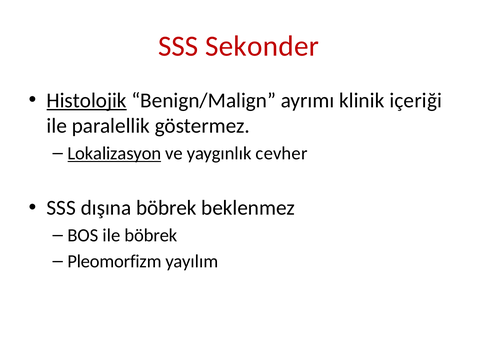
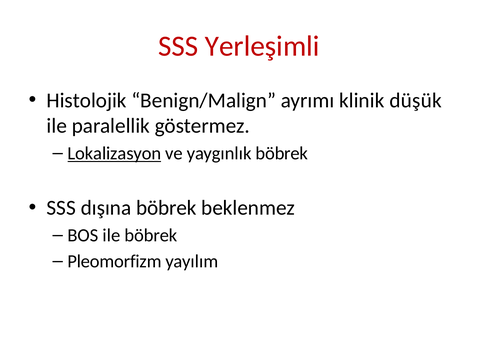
Sekonder: Sekonder -> Yerleşimli
Histolojik underline: present -> none
içeriği: içeriği -> düşük
yaygınlık cevher: cevher -> böbrek
